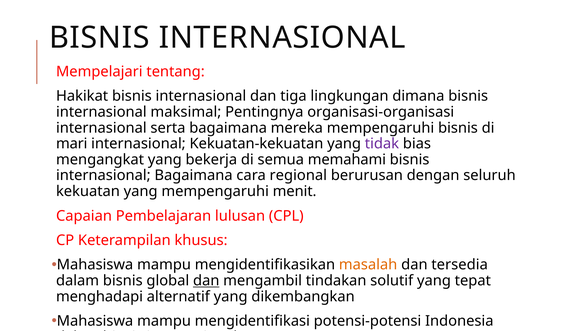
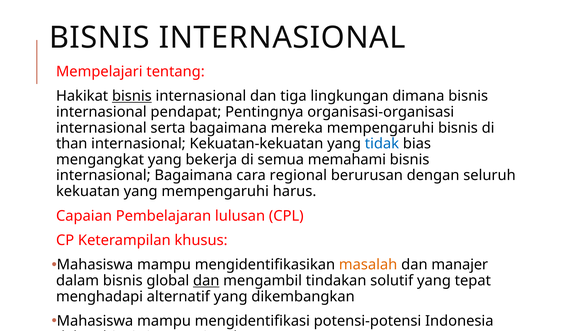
bisnis at (132, 96) underline: none -> present
maksimal: maksimal -> pendapat
mari: mari -> than
tidak colour: purple -> blue
menit: menit -> harus
tersedia: tersedia -> manajer
